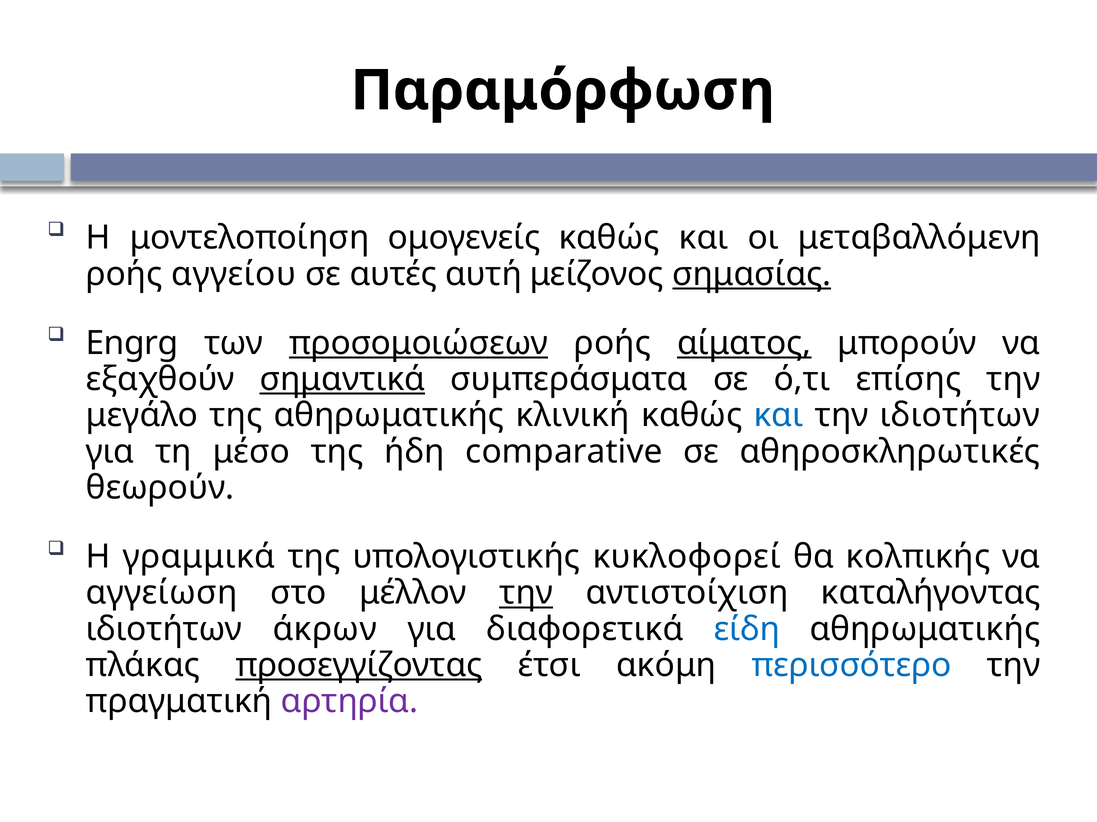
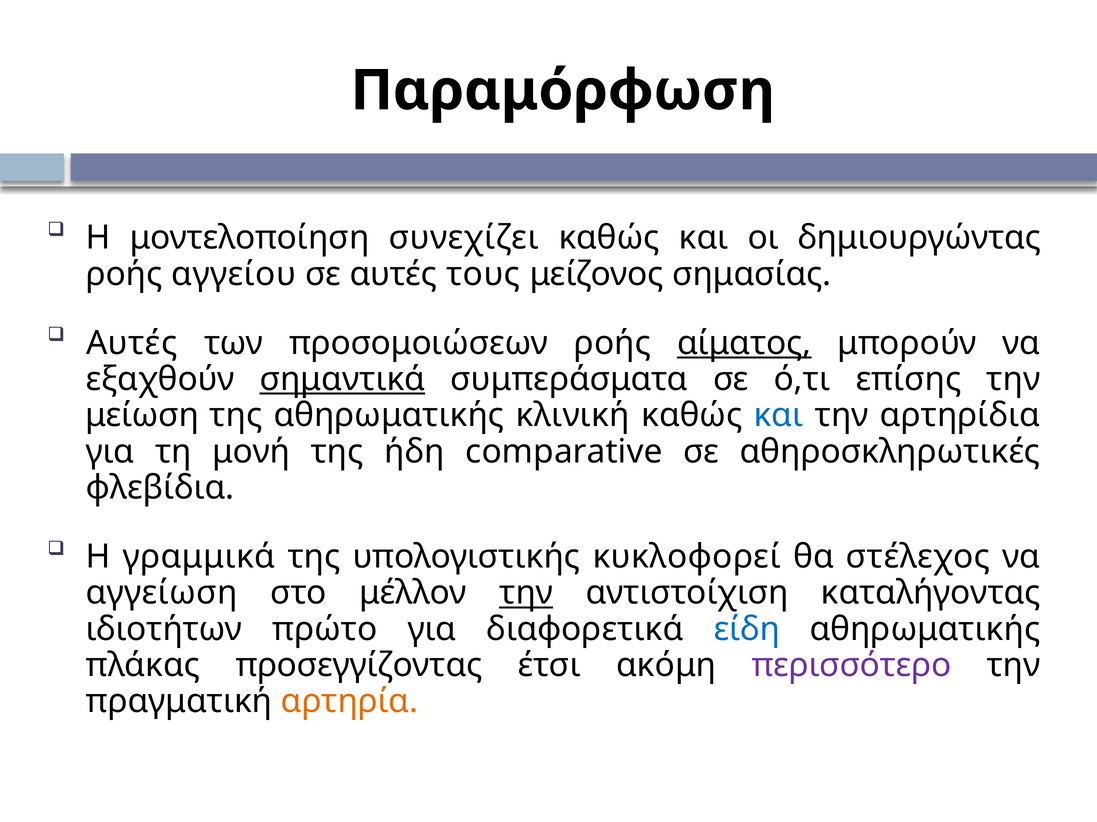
ομογενείς: ομογενείς -> συνεχίζει
μεταβαλλόμενη: μεταβαλλόμενη -> δημιουργώντας
αυτή: αυτή -> τους
σημασίας underline: present -> none
Engrg at (132, 343): Engrg -> Αυτές
προσομοιώσεων underline: present -> none
μεγάλο: μεγάλο -> μείωση
την ιδιοτήτων: ιδιοτήτων -> αρτηρίδια
μέσο: μέσο -> μονή
θεωρούν: θεωρούν -> φλεβίδια
κολπικής: κολπικής -> στέλεχος
άκρων: άκρων -> πρώτο
προσεγγίζοντας underline: present -> none
περισσότερο colour: blue -> purple
αρτηρία colour: purple -> orange
